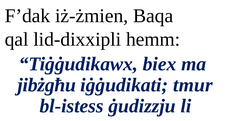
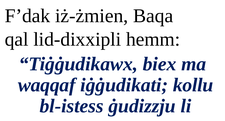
jibżgħu: jibżgħu -> waqqaf
tmur: tmur -> kollu
